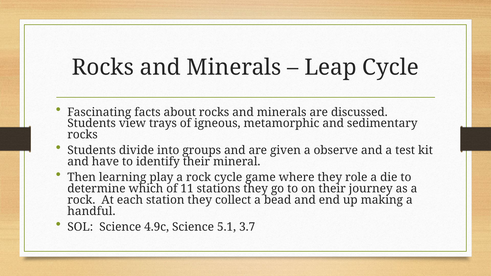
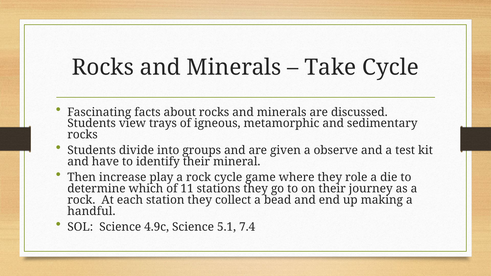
Leap: Leap -> Take
learning: learning -> increase
3.7: 3.7 -> 7.4
